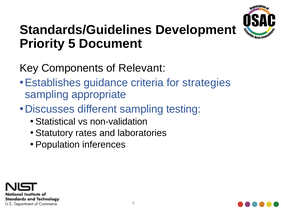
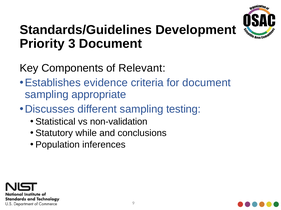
5: 5 -> 3
guidance: guidance -> evidence
for strategies: strategies -> document
rates: rates -> while
laboratories: laboratories -> conclusions
